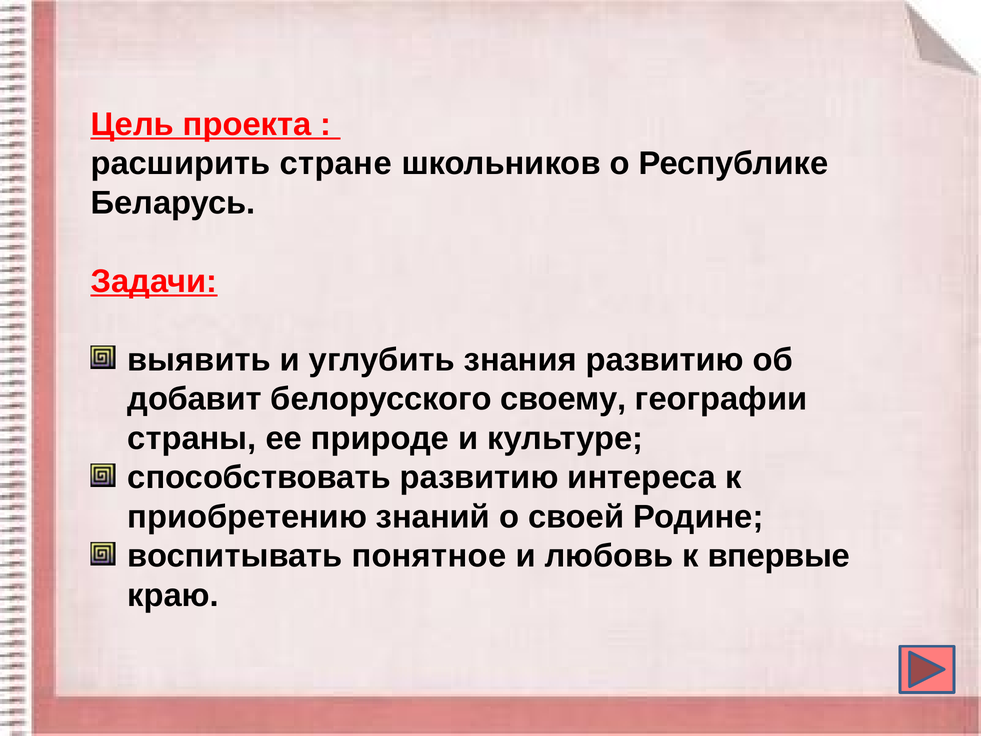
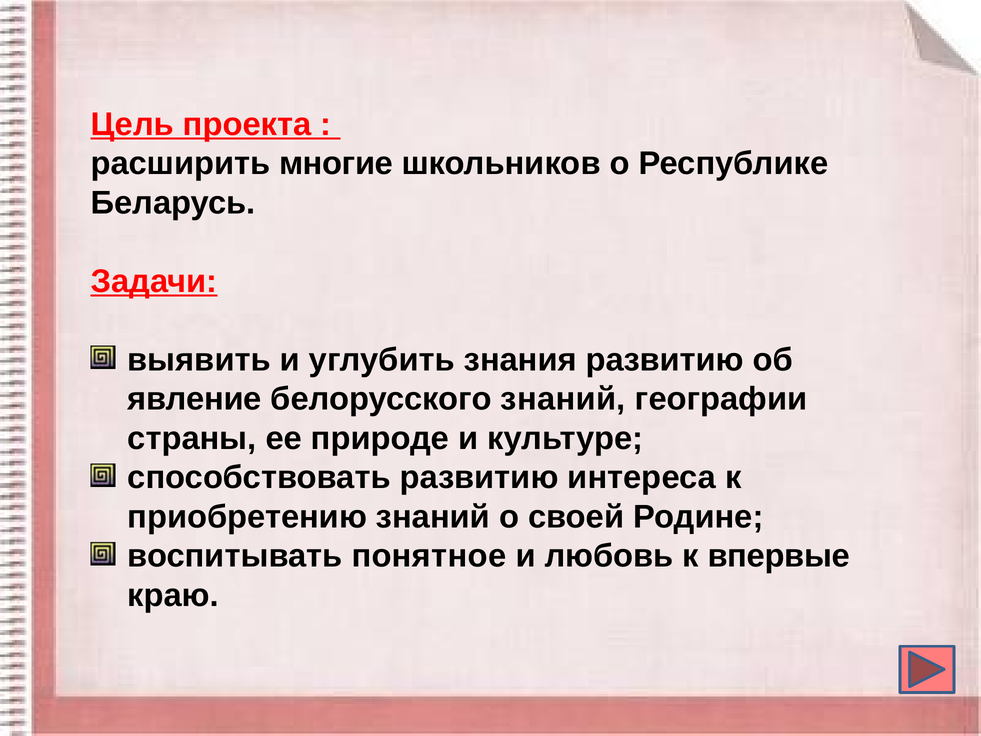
стране: стране -> многие
добавит: добавит -> явление
белорусского своему: своему -> знаний
